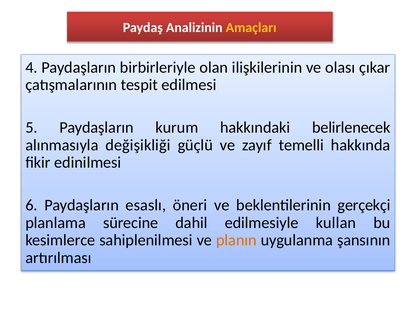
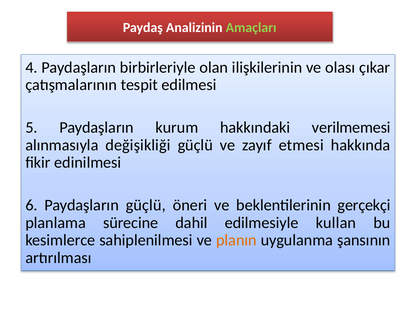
Amaçları colour: yellow -> light green
belirlenecek: belirlenecek -> verilmemesi
temelli: temelli -> etmesi
Paydaşların esaslı: esaslı -> güçlü
